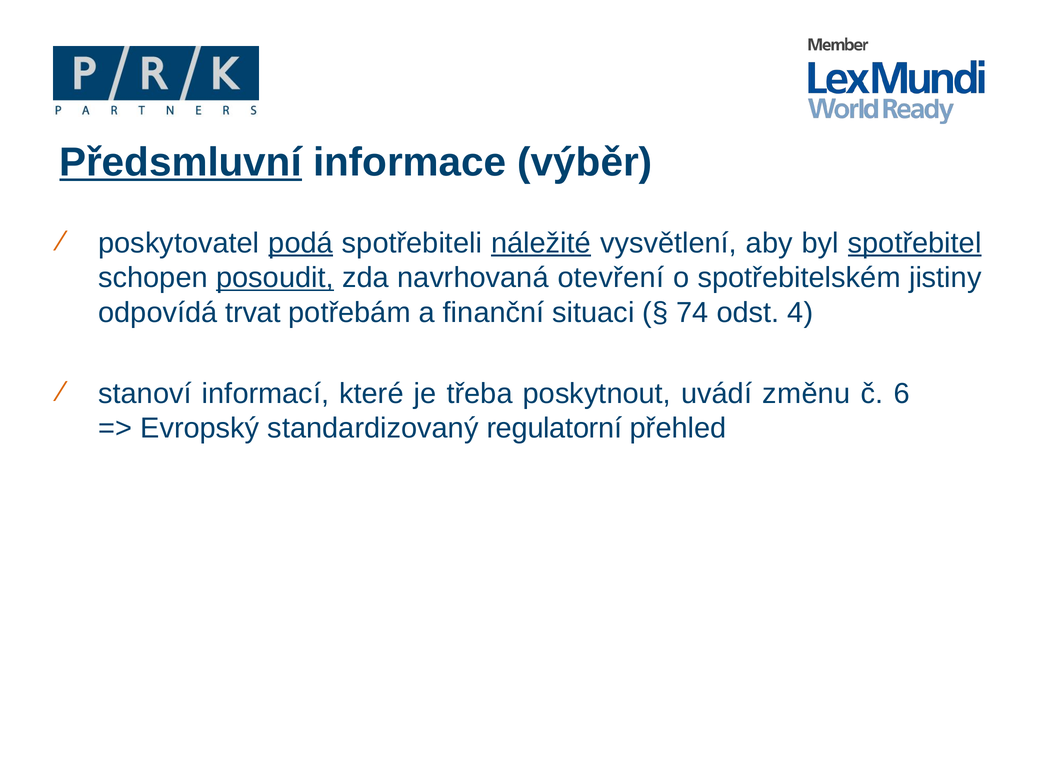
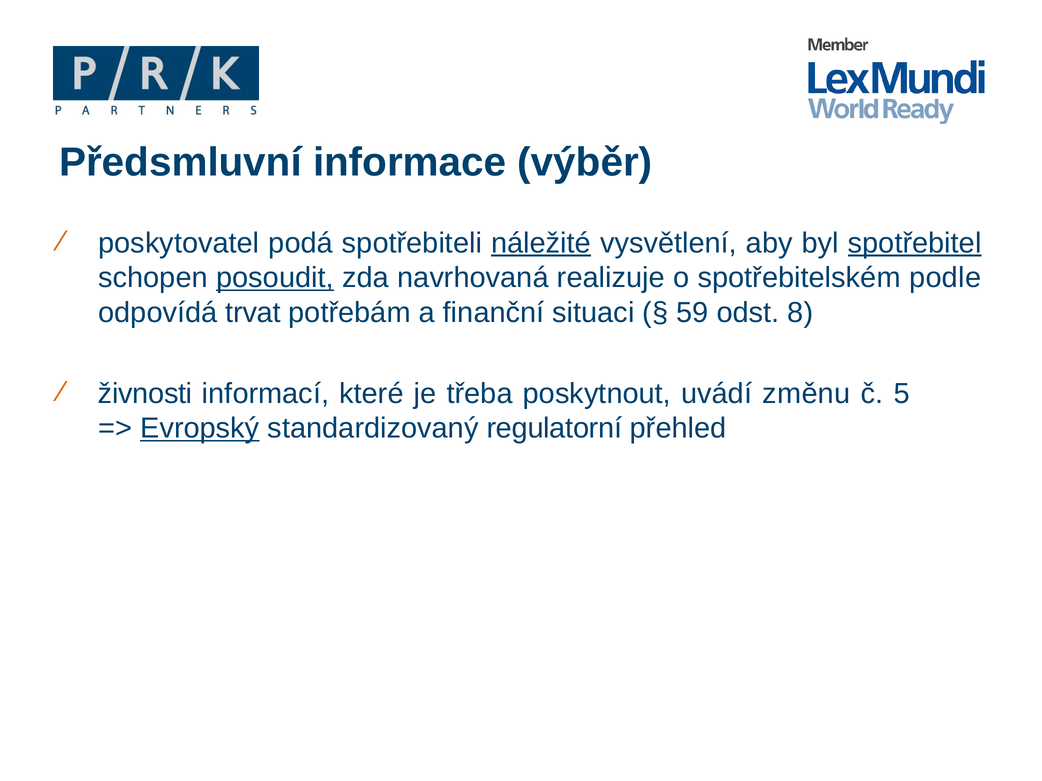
Předsmluvní underline: present -> none
podá underline: present -> none
otevření: otevření -> realizuje
jistiny: jistiny -> podle
74: 74 -> 59
4: 4 -> 8
stanoví: stanoví -> živnosti
6: 6 -> 5
Evropský underline: none -> present
